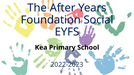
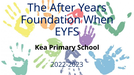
Social: Social -> When
